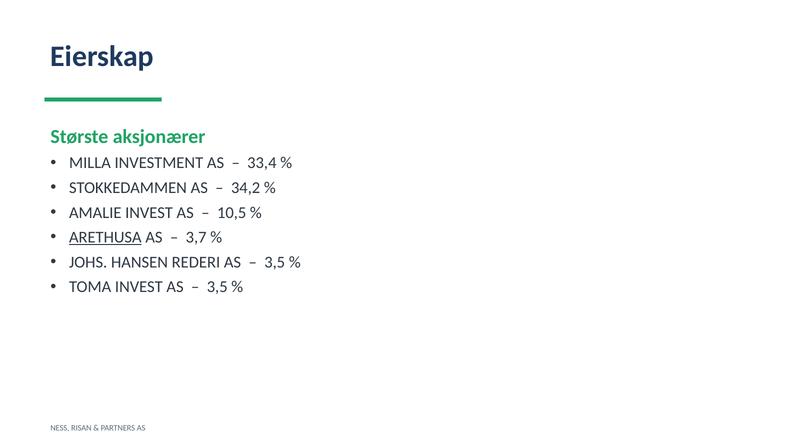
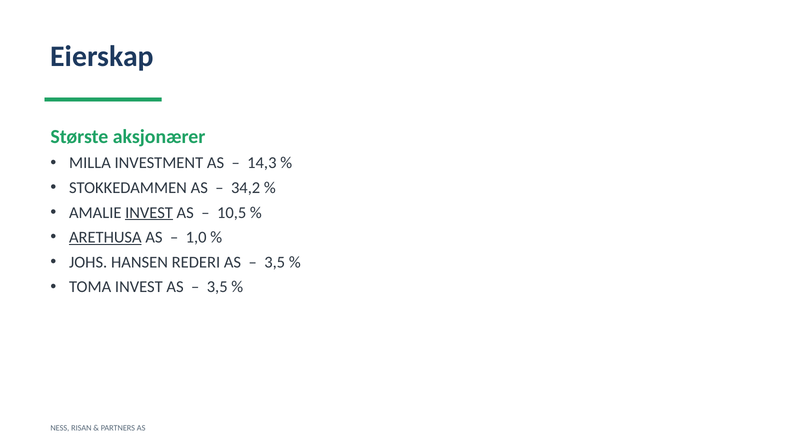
33,4: 33,4 -> 14,3
INVEST at (149, 213) underline: none -> present
3,7: 3,7 -> 1,0
